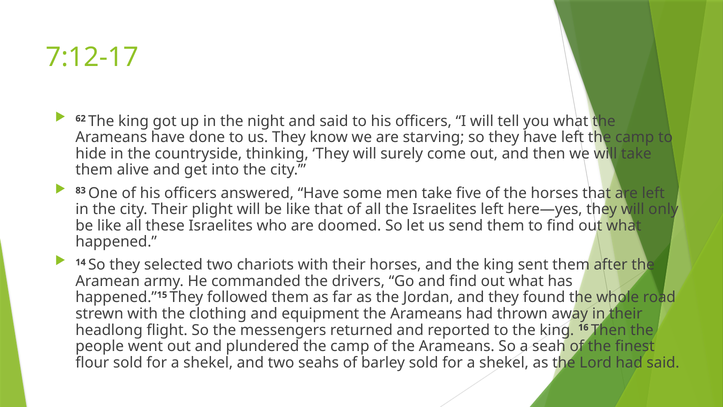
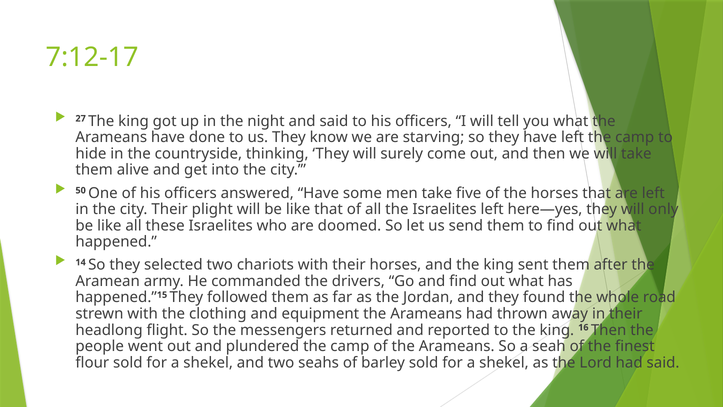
62: 62 -> 27
83: 83 -> 50
